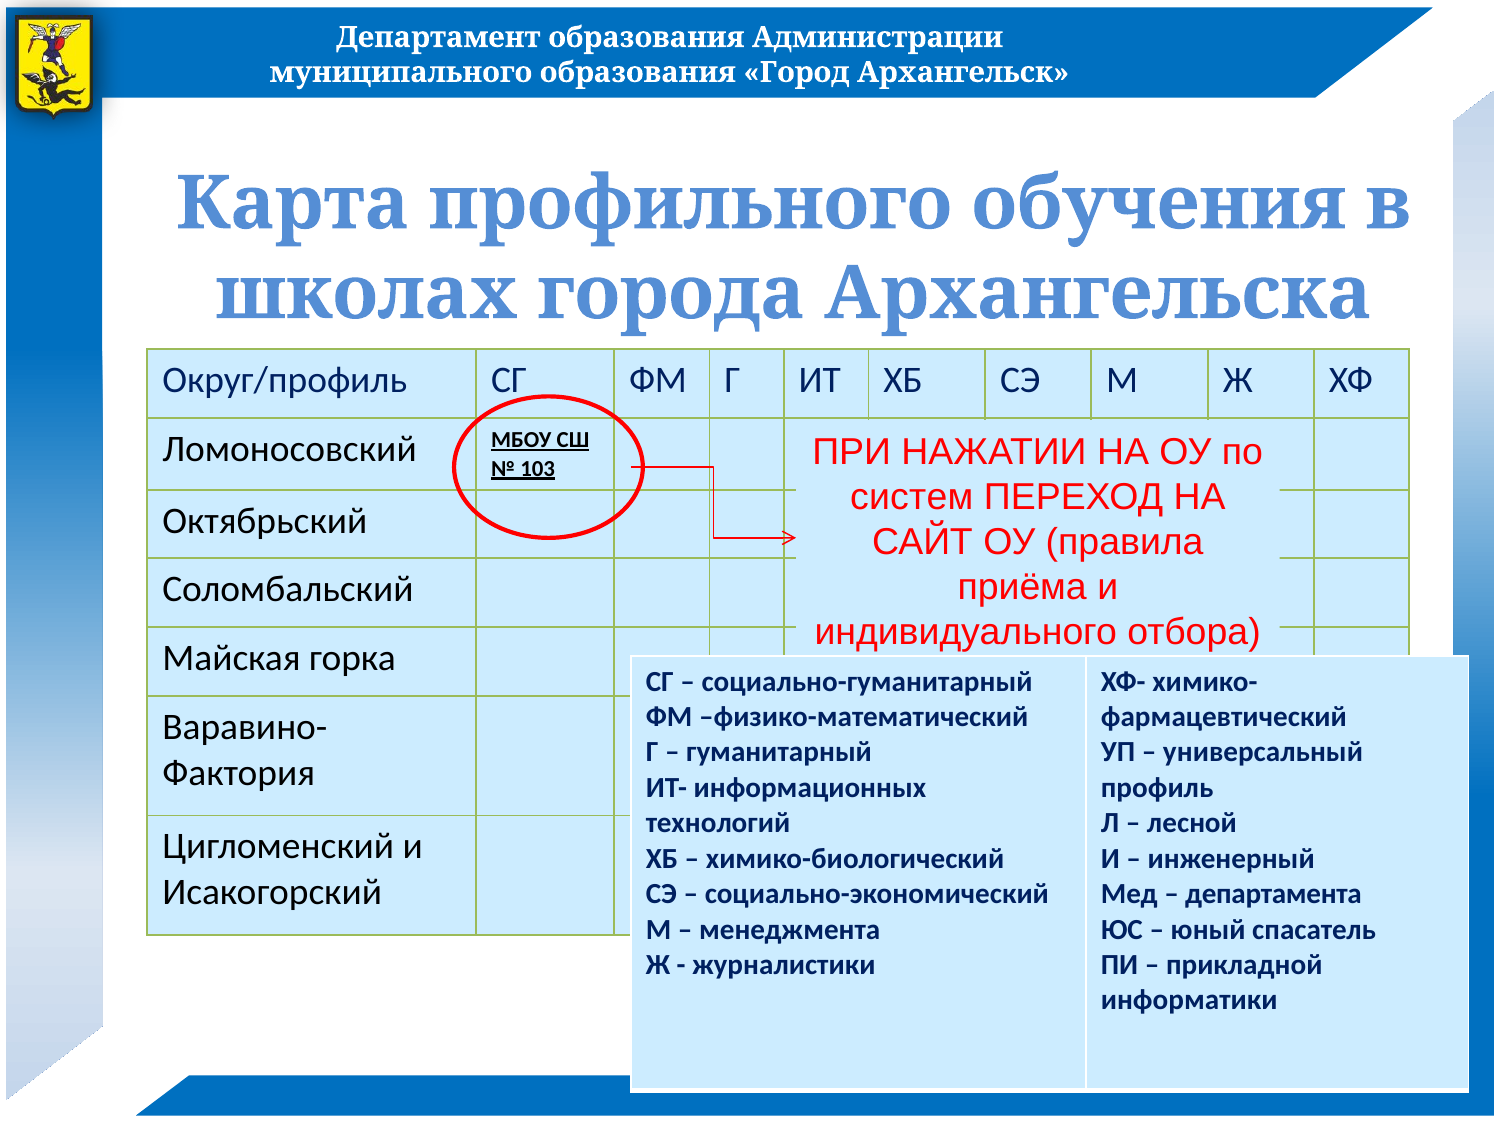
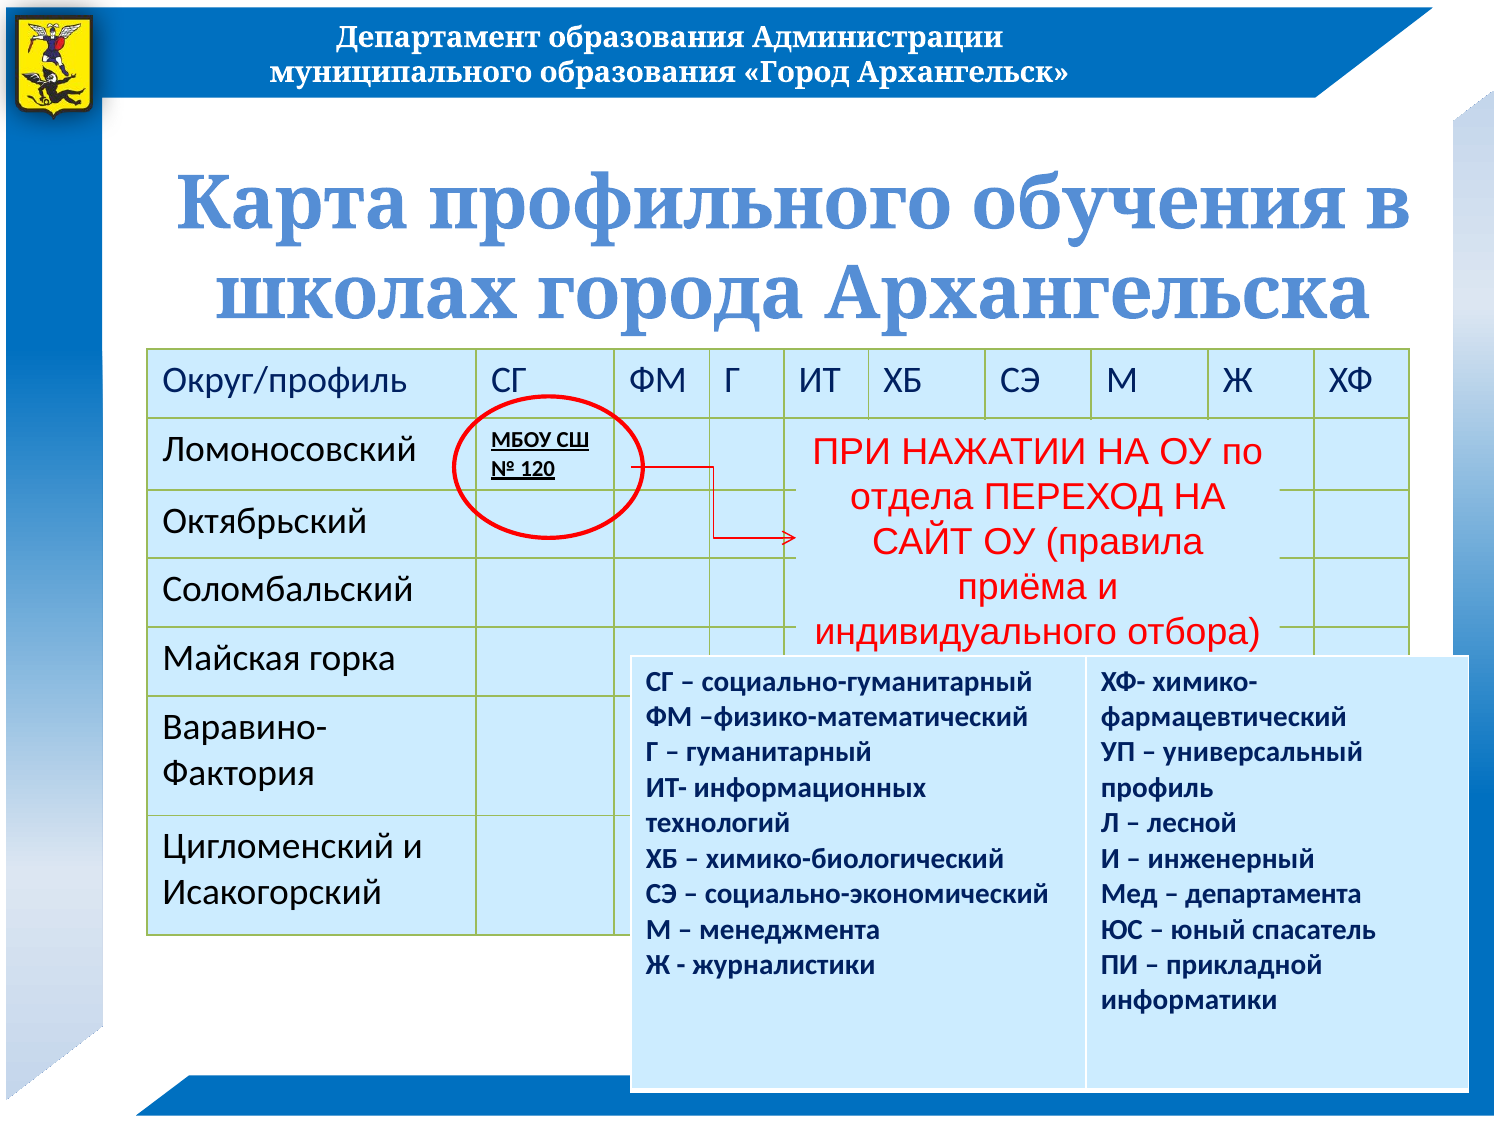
103: 103 -> 120
систем: систем -> отдела
